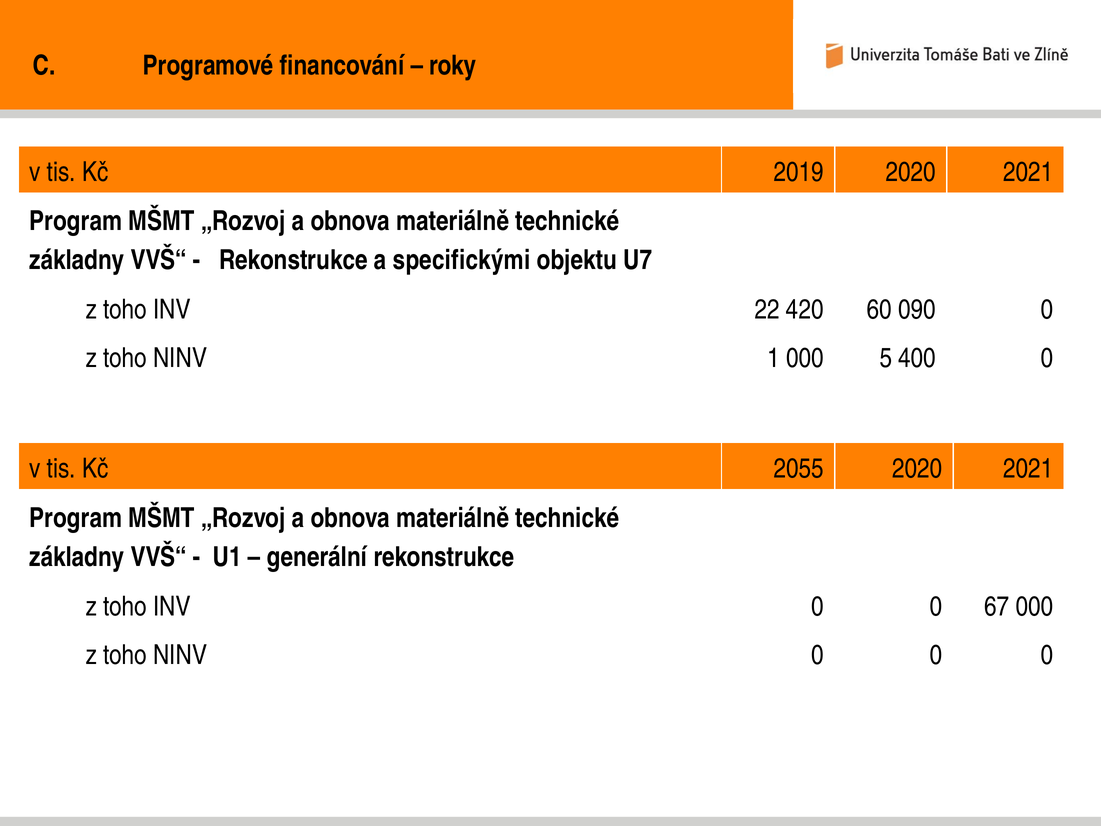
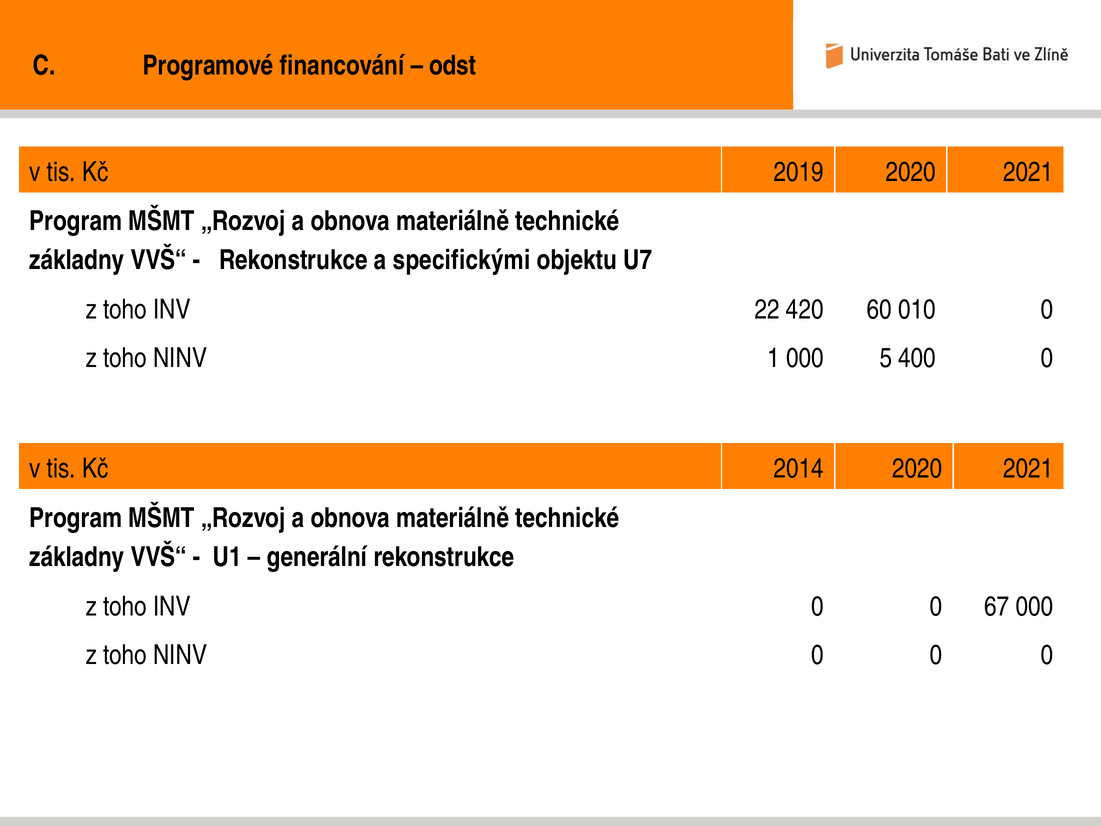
roky: roky -> odst
090: 090 -> 010
2055: 2055 -> 2014
